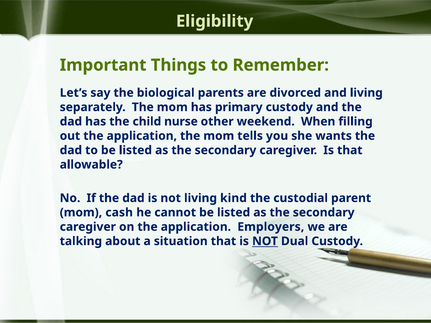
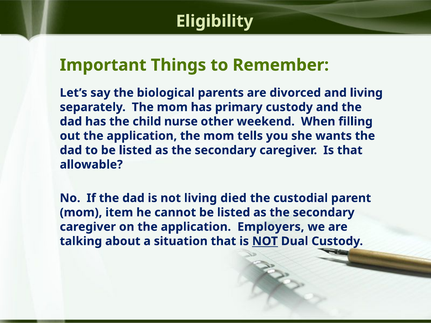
kind: kind -> died
cash: cash -> item
